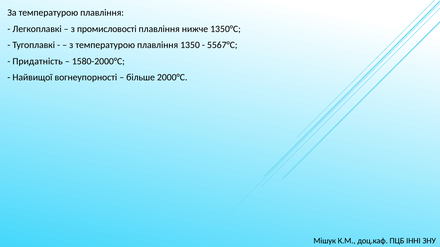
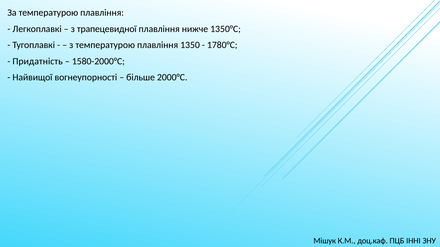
промисловості: промисловості -> трапецевидної
5567°С: 5567°С -> 1780°С
